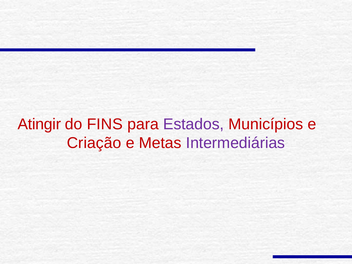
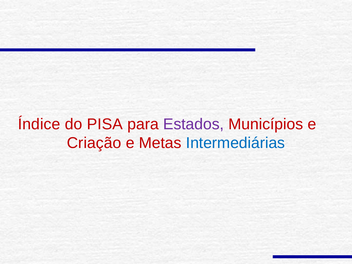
Atingir: Atingir -> Índice
FINS: FINS -> PISA
Intermediárias colour: purple -> blue
